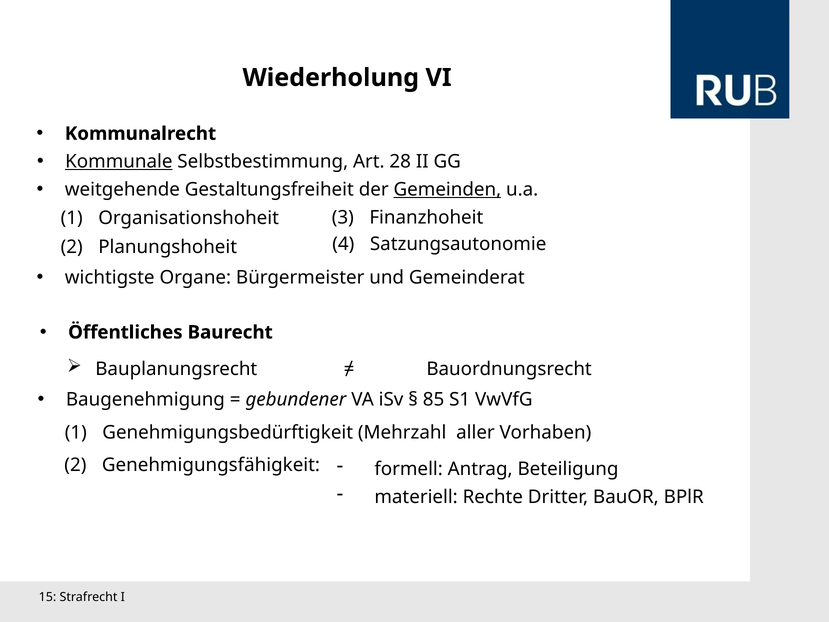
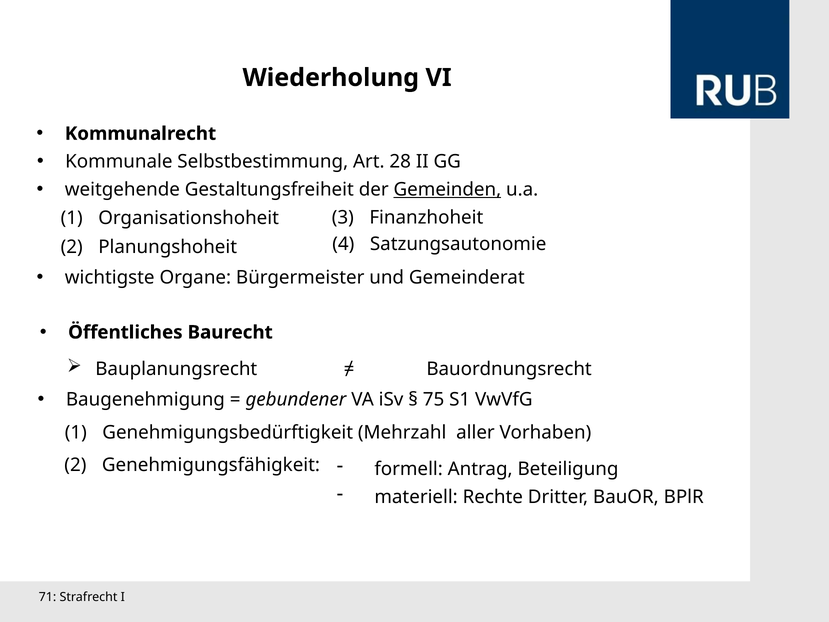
Kommunale underline: present -> none
85: 85 -> 75
15: 15 -> 71
